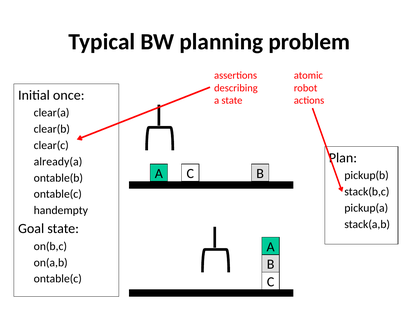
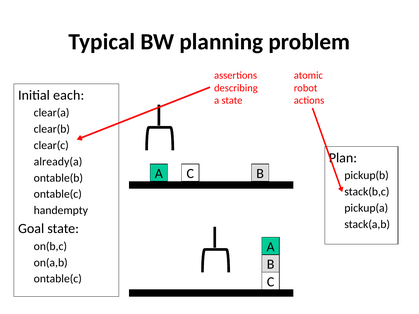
once: once -> each
